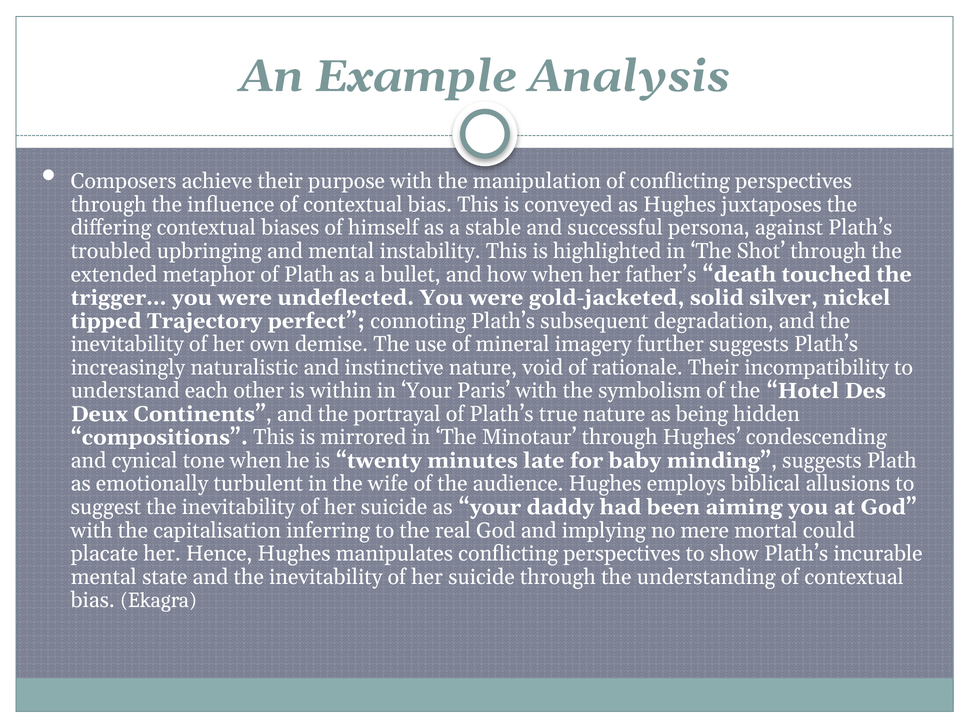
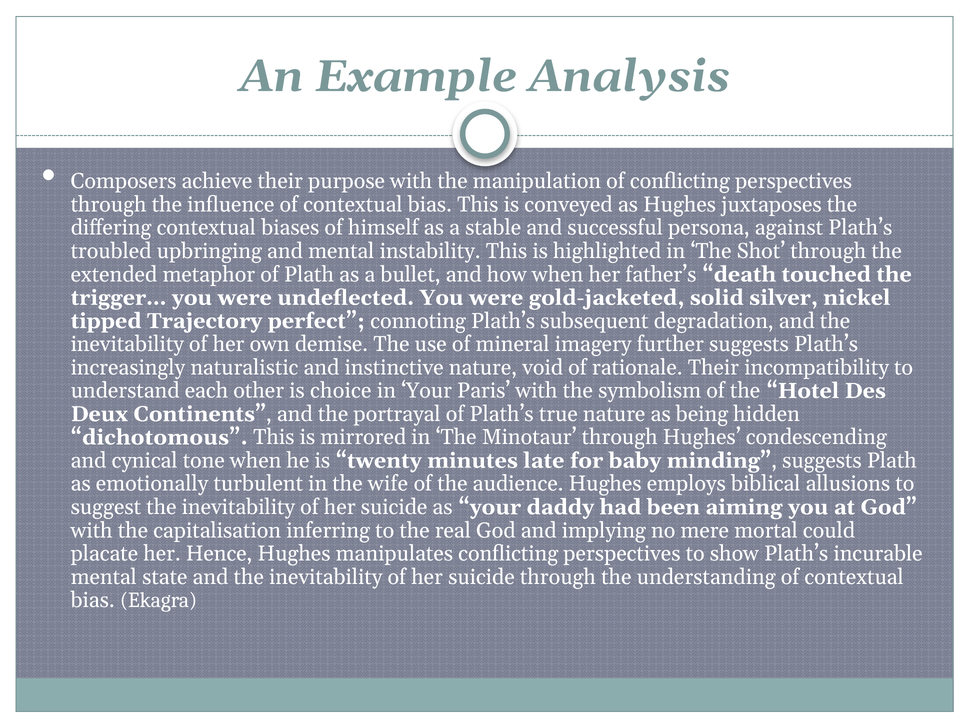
within: within -> choice
compositions: compositions -> dichotomous
